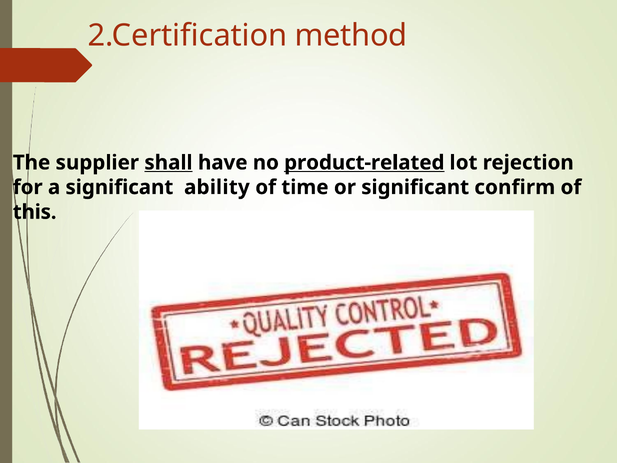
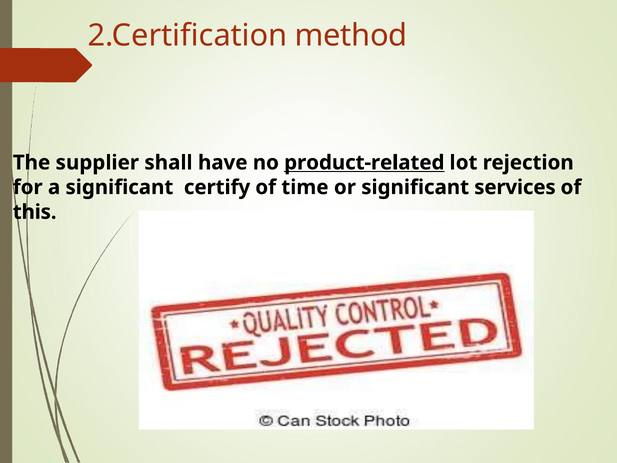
shall underline: present -> none
ability: ability -> certify
confirm: confirm -> services
